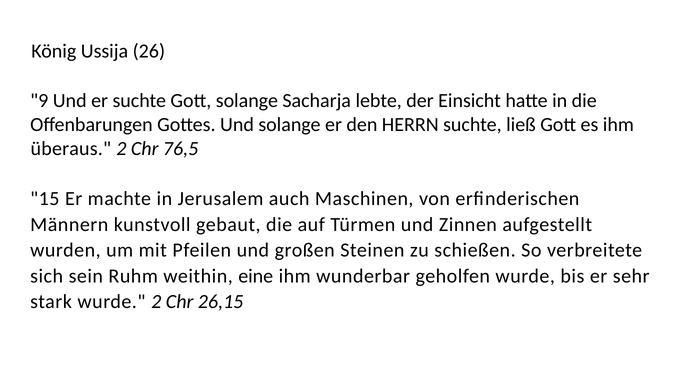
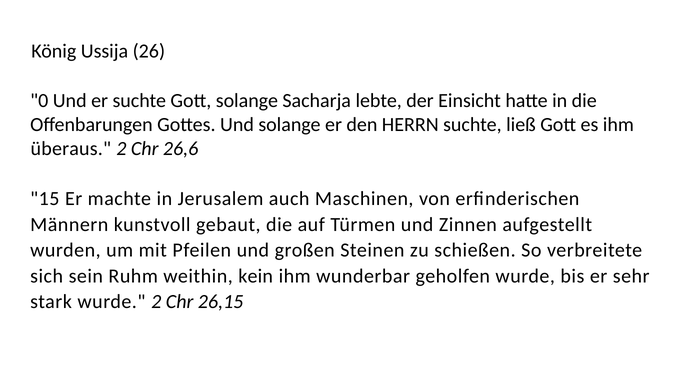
9: 9 -> 0
76,5: 76,5 -> 26,6
eine: eine -> kein
